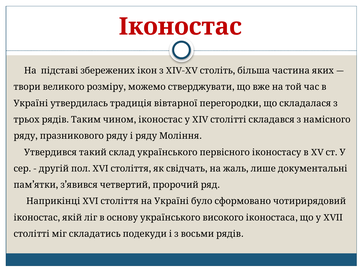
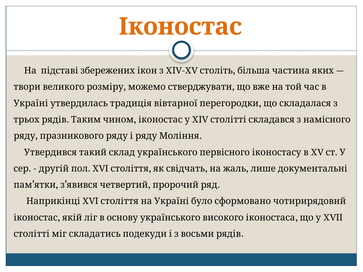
Іконостас at (180, 27) colour: red -> orange
